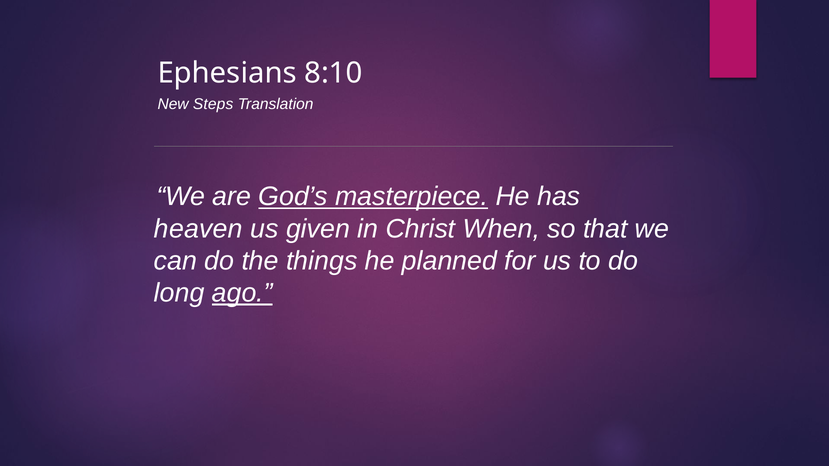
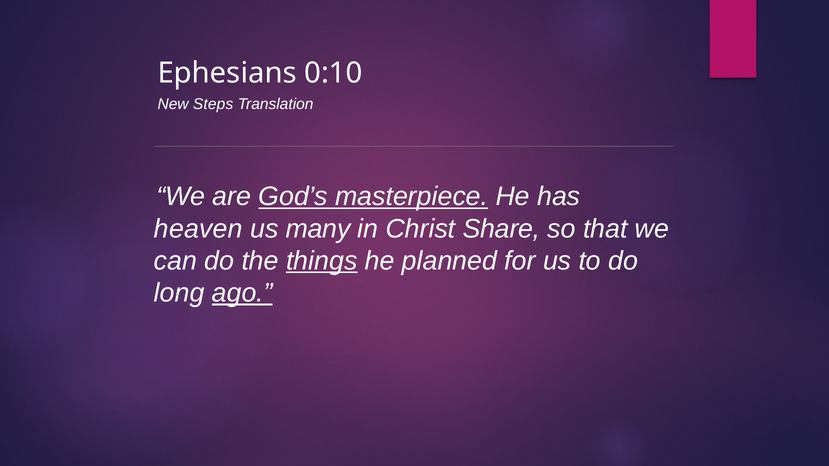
8:10: 8:10 -> 0:10
given: given -> many
When: When -> Share
things underline: none -> present
